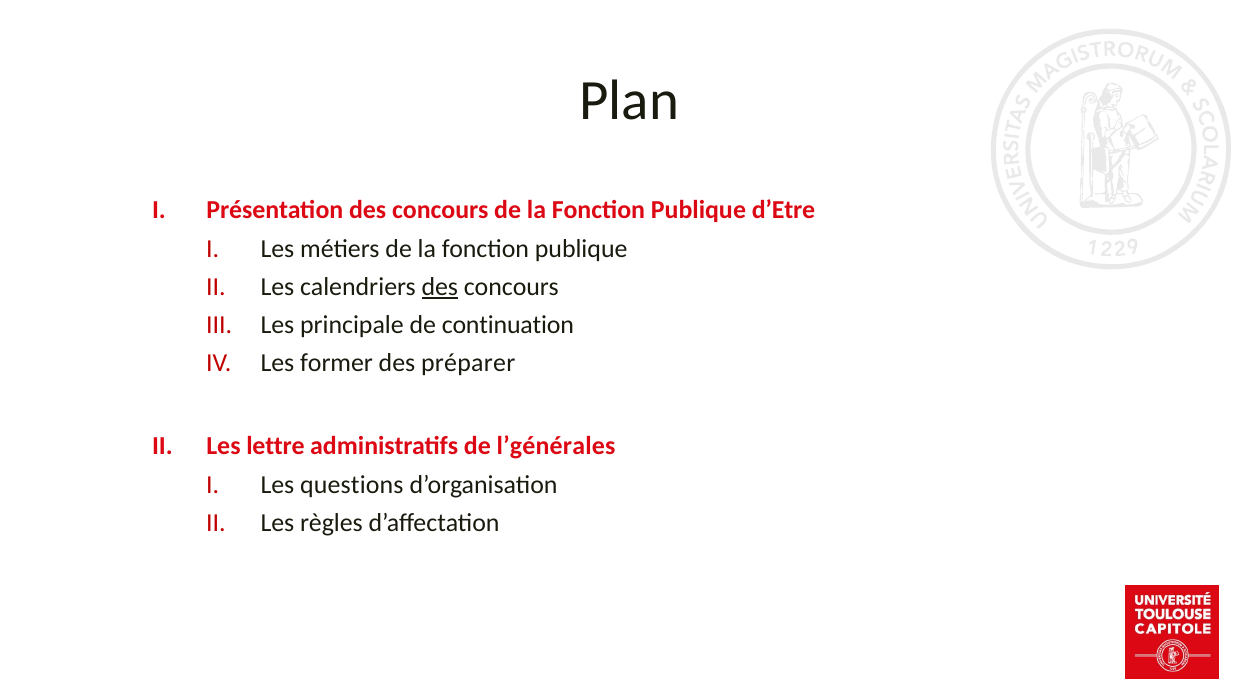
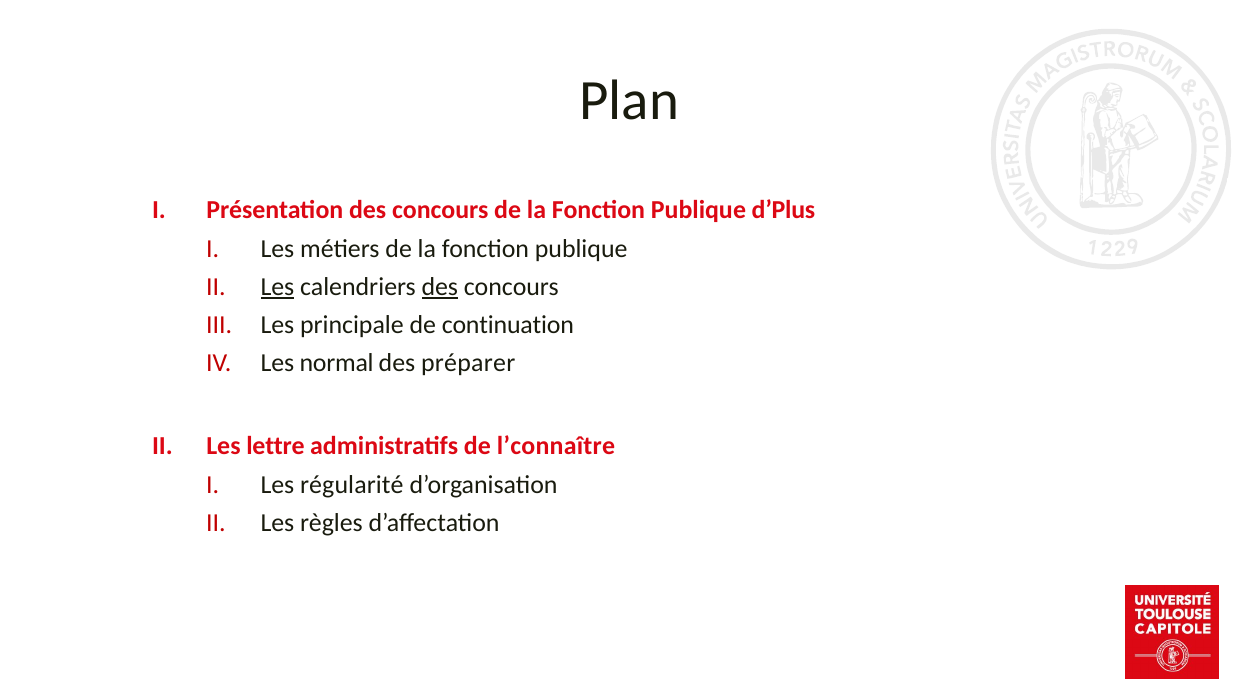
d’Etre: d’Etre -> d’Plus
Les at (277, 287) underline: none -> present
former: former -> normal
l’générales: l’générales -> l’connaître
questions: questions -> régularité
